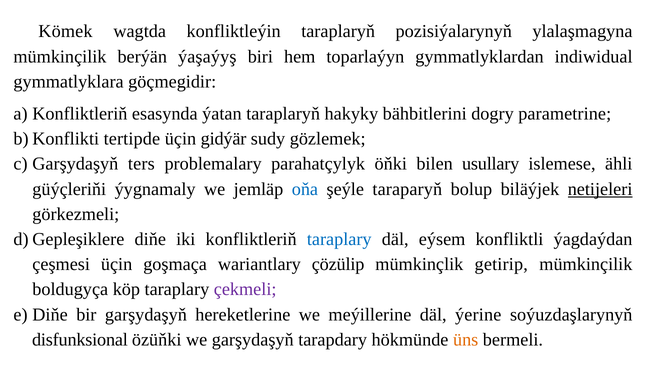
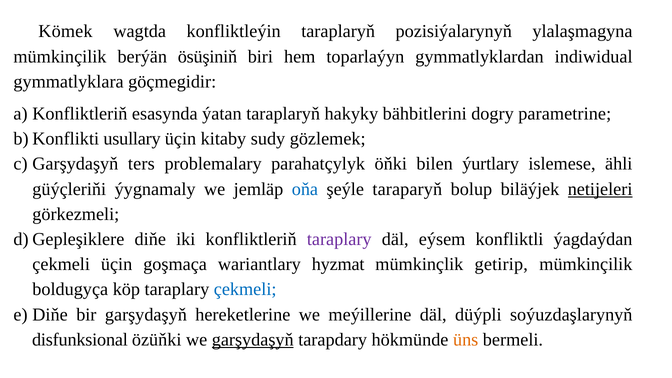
ýaşaýyş: ýaşaýyş -> ösüşiniň
tertipde: tertipde -> usullary
gidýär: gidýär -> kitaby
usullary: usullary -> ýurtlary
taraplary at (339, 239) colour: blue -> purple
çeşmesi at (61, 264): çeşmesi -> çekmeli
çözülip: çözülip -> hyzmat
çekmeli at (245, 289) colour: purple -> blue
ýerine: ýerine -> düýpli
garşydaşyň at (253, 340) underline: none -> present
